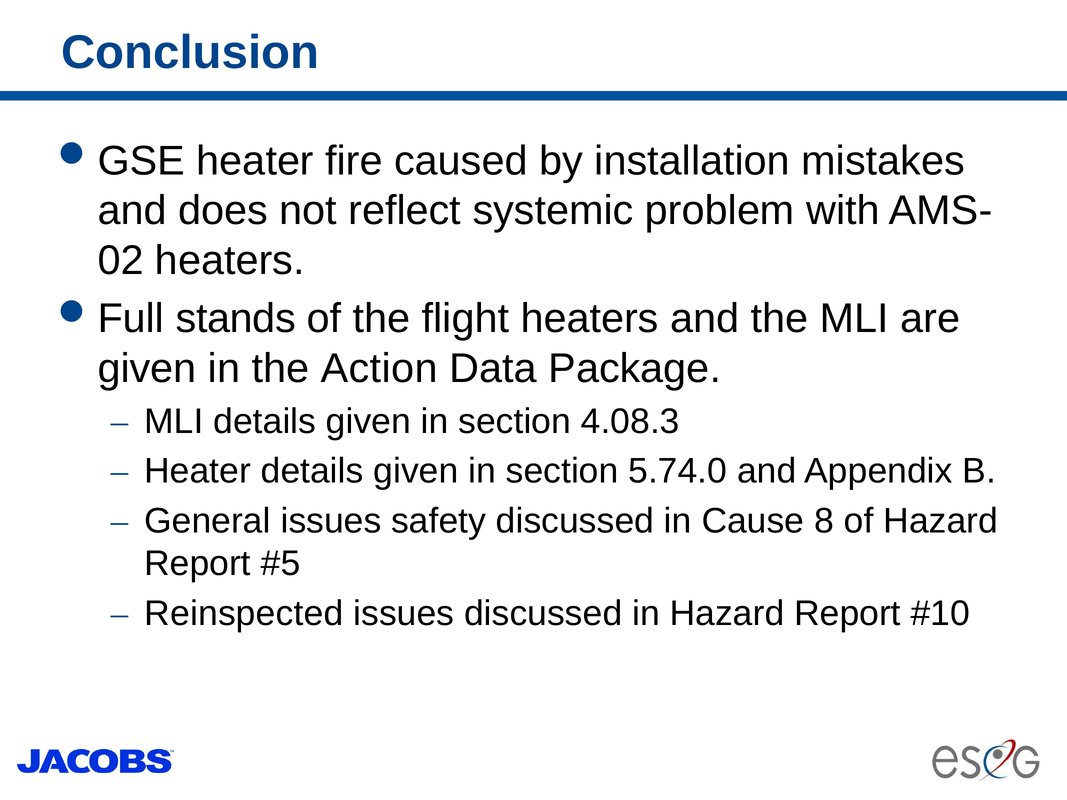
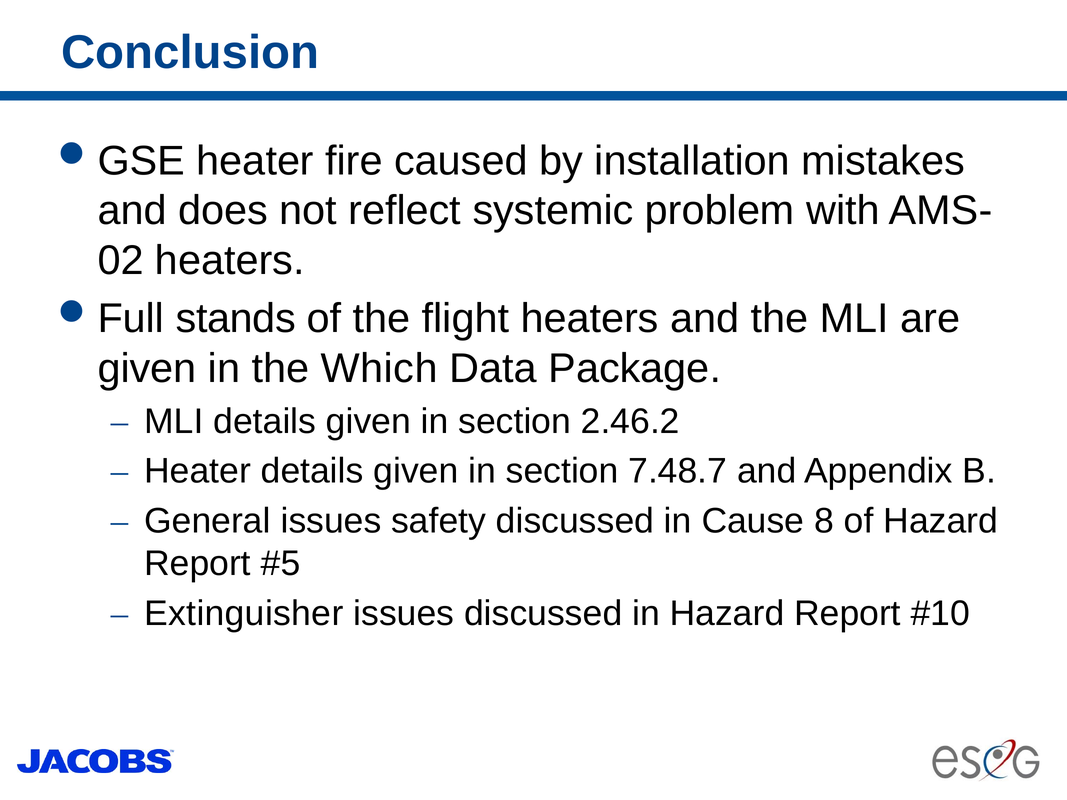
Action: Action -> Which
4.08.3: 4.08.3 -> 2.46.2
5.74.0: 5.74.0 -> 7.48.7
Reinspected: Reinspected -> Extinguisher
